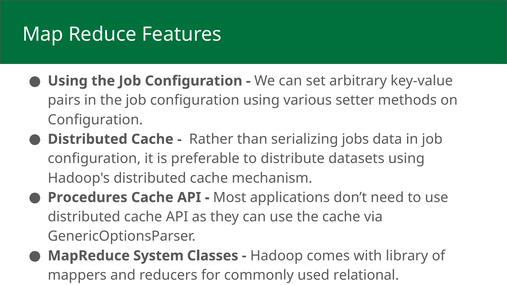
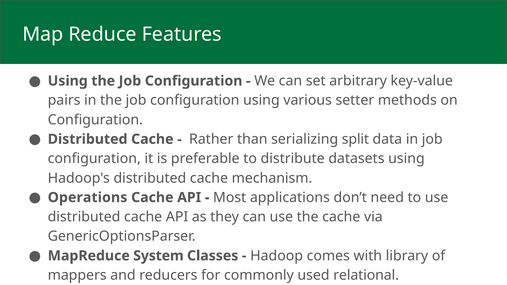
jobs: jobs -> split
Procedures: Procedures -> Operations
